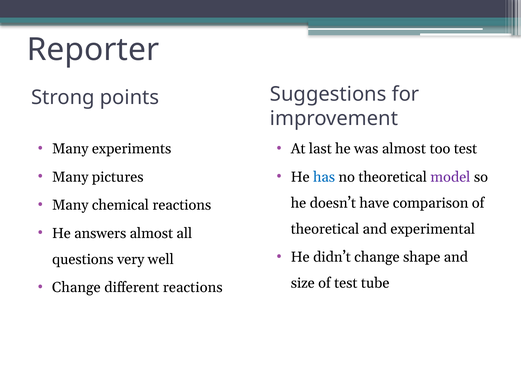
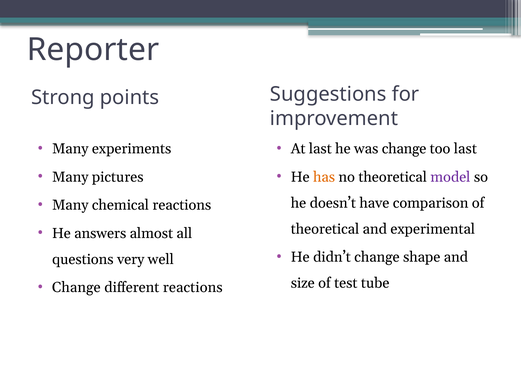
was almost: almost -> change
too test: test -> last
has colour: blue -> orange
